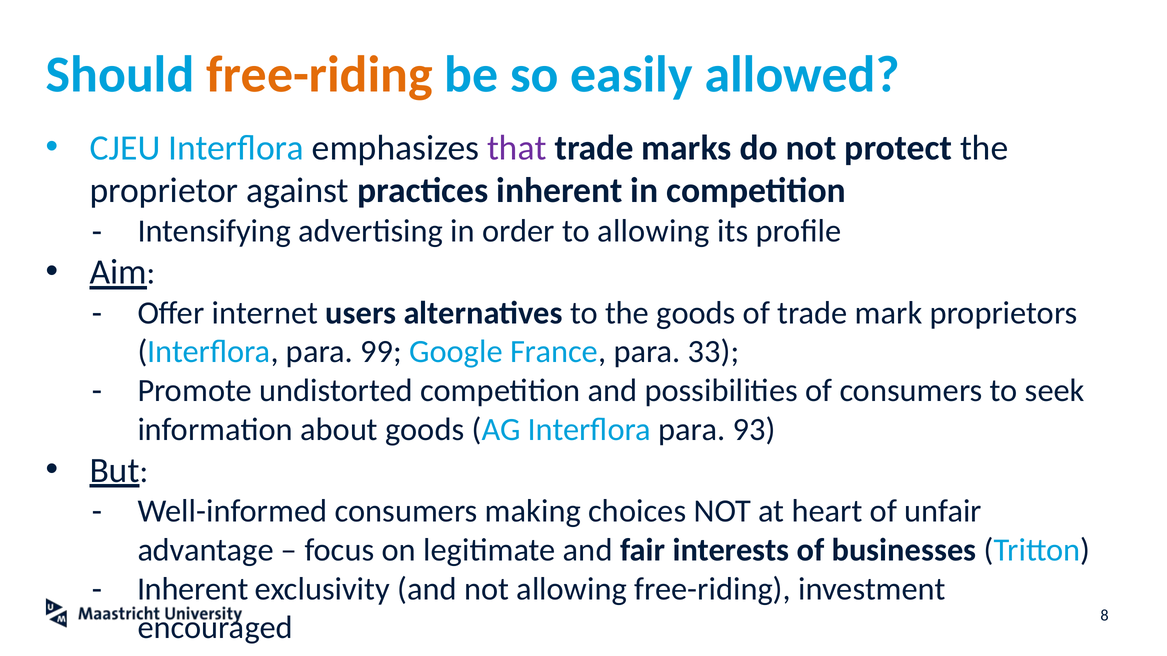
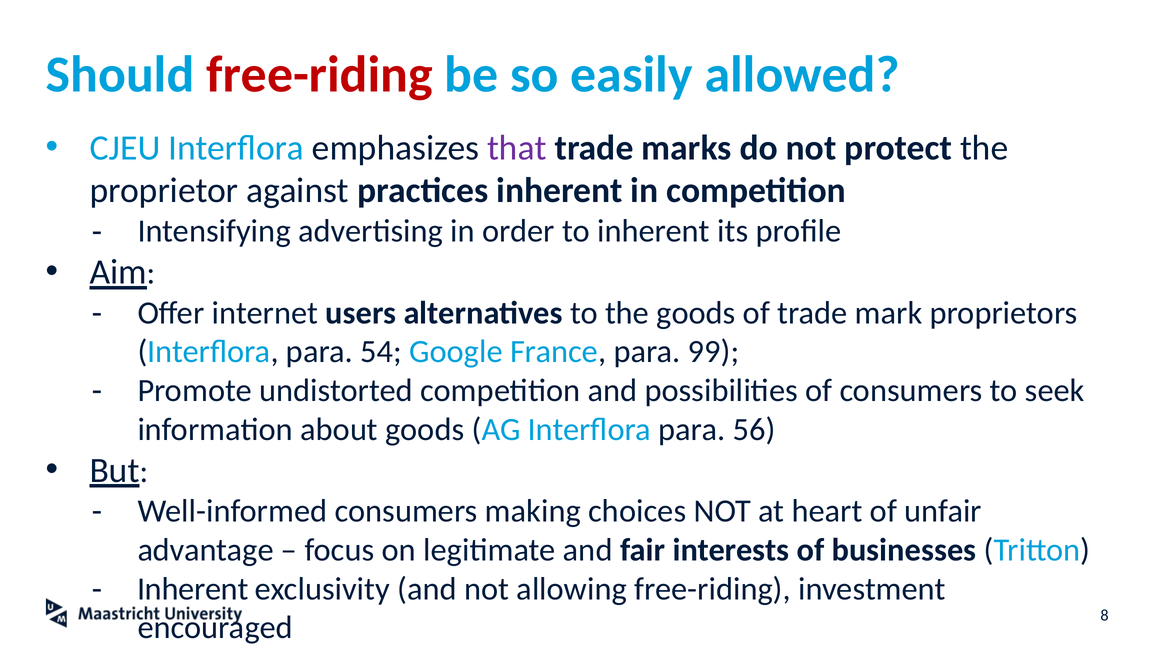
free-riding at (319, 74) colour: orange -> red
to allowing: allowing -> inherent
99: 99 -> 54
33: 33 -> 99
93: 93 -> 56
